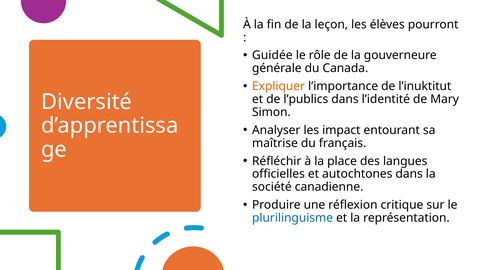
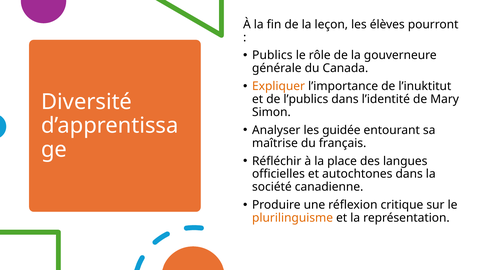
Guidée: Guidée -> Publics
impact: impact -> guidée
plurilinguisme colour: blue -> orange
